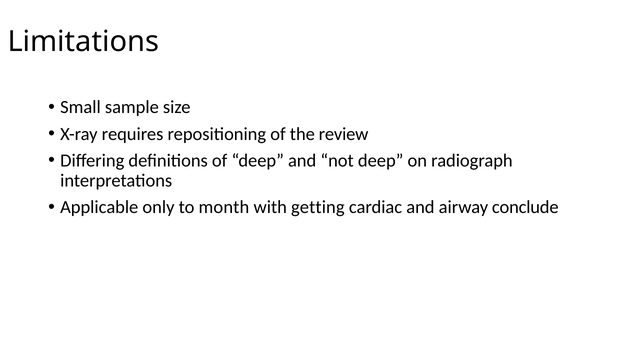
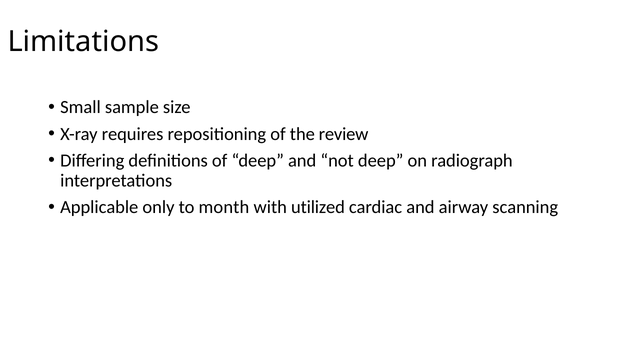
getting: getting -> utilized
conclude: conclude -> scanning
